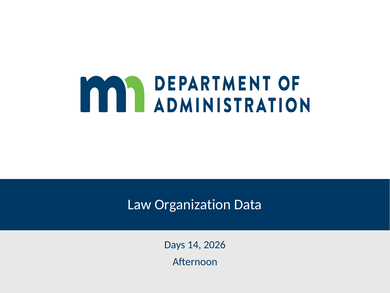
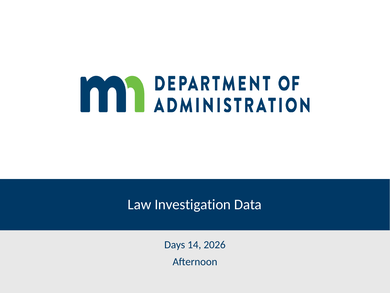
Organization: Organization -> Investigation
